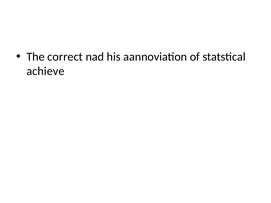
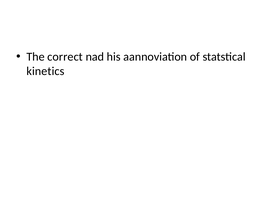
achieve: achieve -> kinetics
